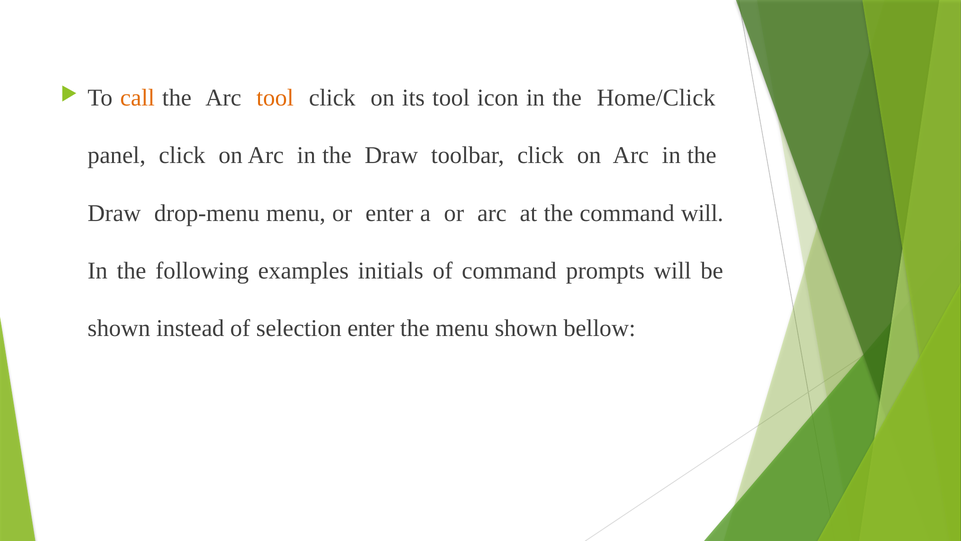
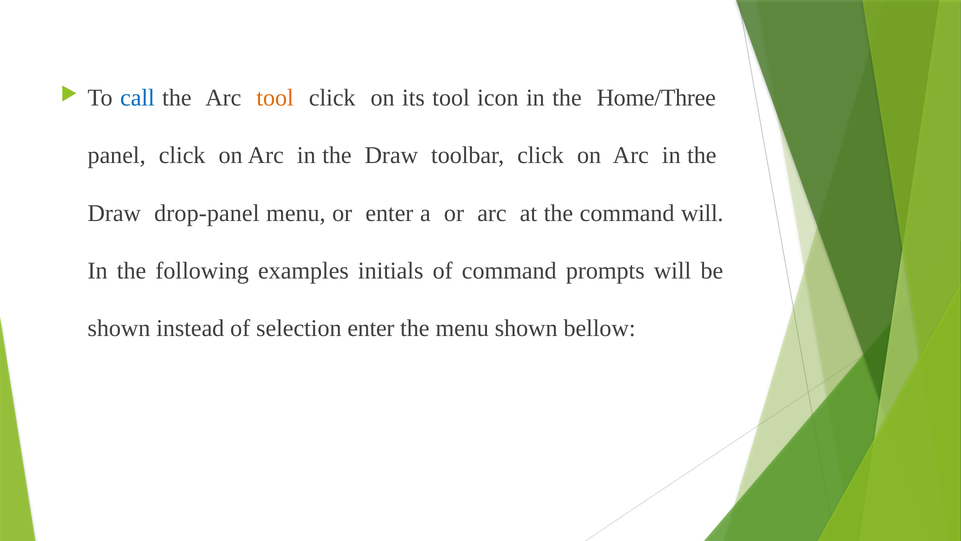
call colour: orange -> blue
Home/Click: Home/Click -> Home/Three
drop-menu: drop-menu -> drop-panel
